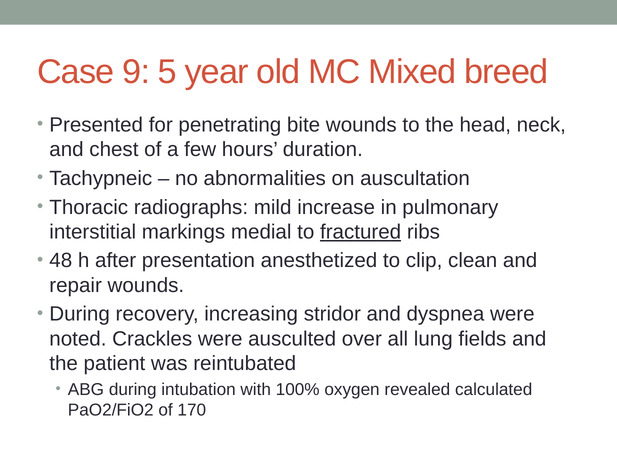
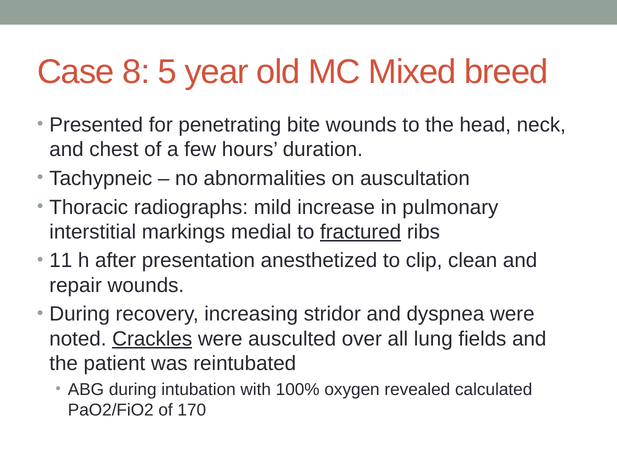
9: 9 -> 8
48: 48 -> 11
Crackles underline: none -> present
